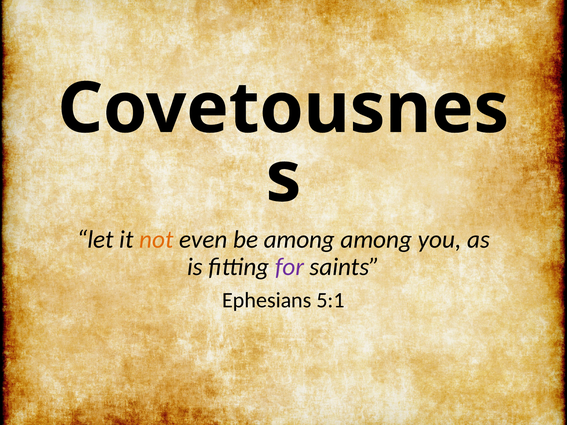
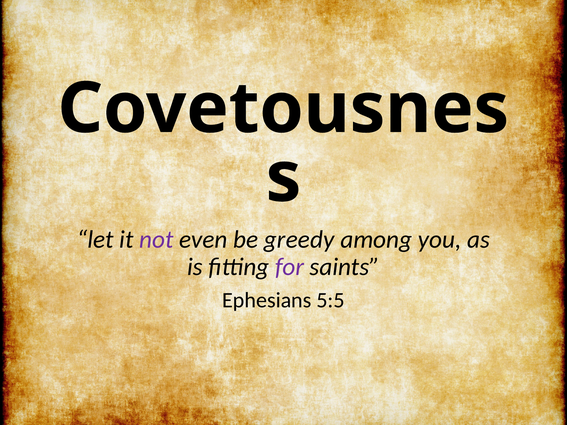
not colour: orange -> purple
be among: among -> greedy
5:1: 5:1 -> 5:5
